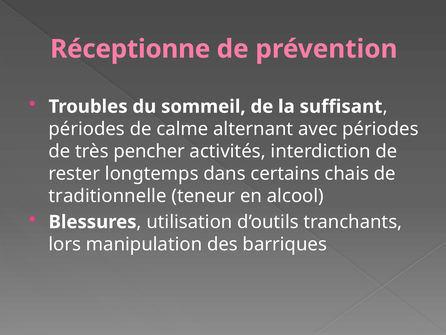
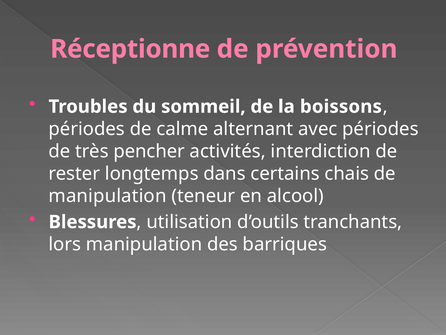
suffisant: suffisant -> boissons
traditionnelle at (108, 196): traditionnelle -> manipulation
